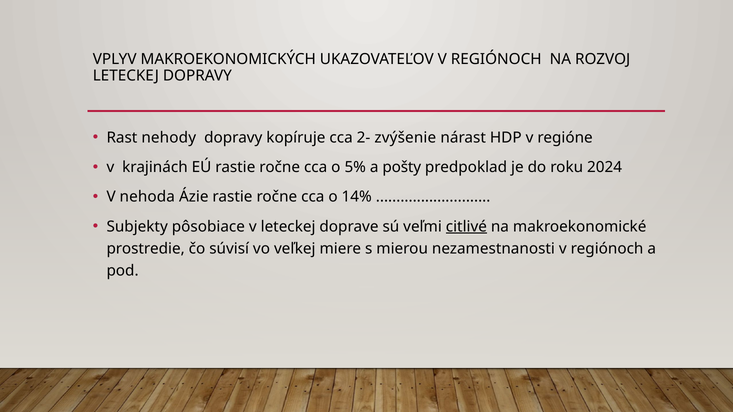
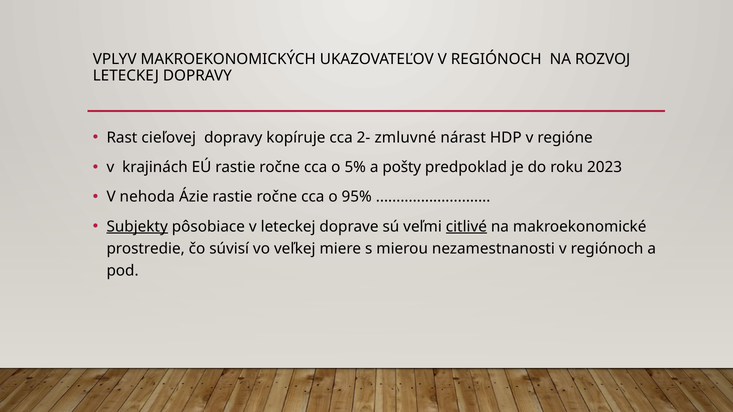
nehody: nehody -> cieľovej
zvýšenie: zvýšenie -> zmluvné
2024: 2024 -> 2023
14%: 14% -> 95%
Subjekty underline: none -> present
